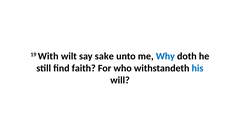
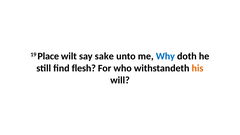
With: With -> Place
faith: faith -> flesh
his colour: blue -> orange
